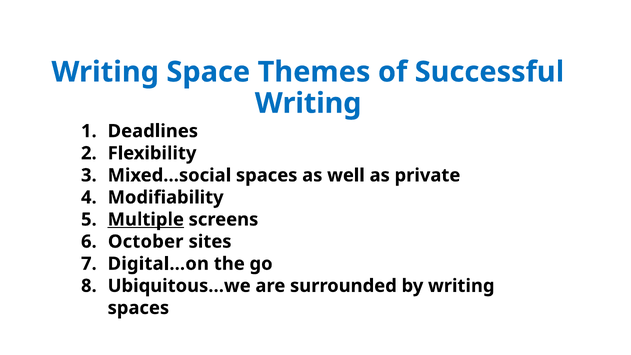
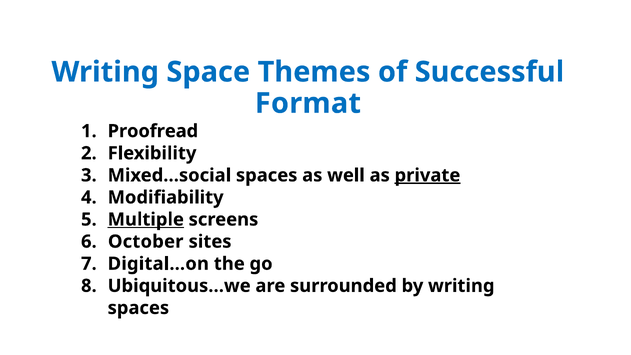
Writing at (308, 103): Writing -> Format
Deadlines: Deadlines -> Proofread
private underline: none -> present
